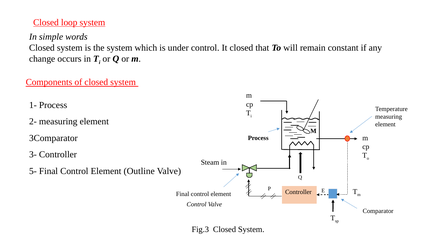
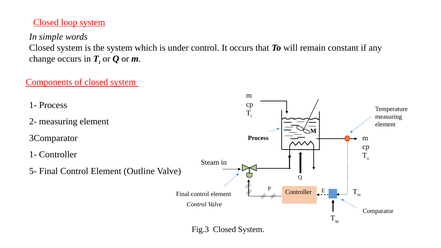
It closed: closed -> occurs
3- at (33, 155): 3- -> 1-
